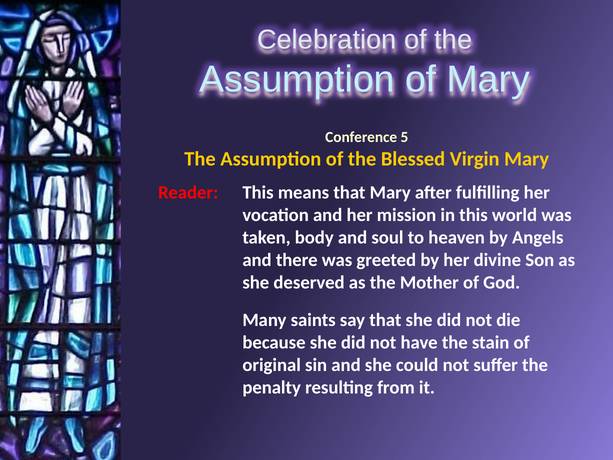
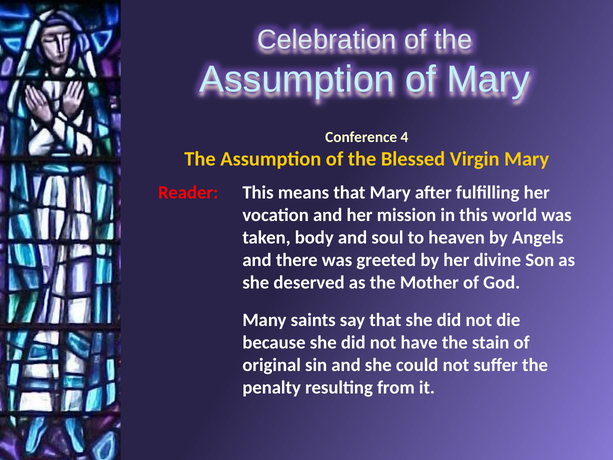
5: 5 -> 4
